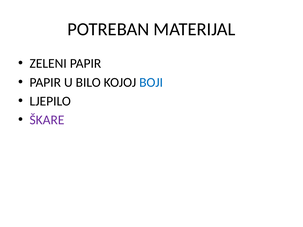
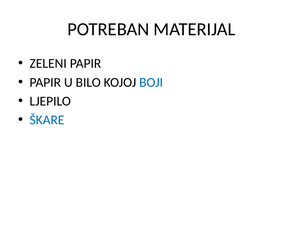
ŠKARE colour: purple -> blue
